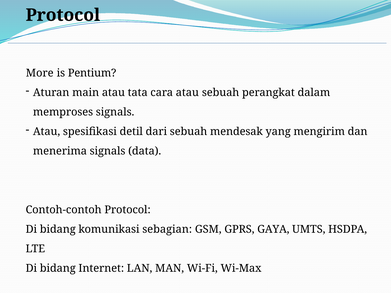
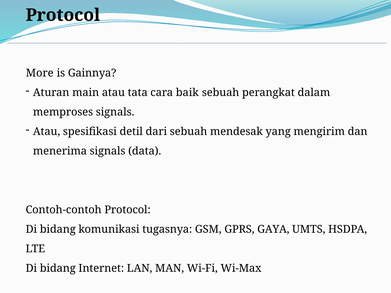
Pentium: Pentium -> Gainnya
cara atau: atau -> baik
sebagian: sebagian -> tugasnya
